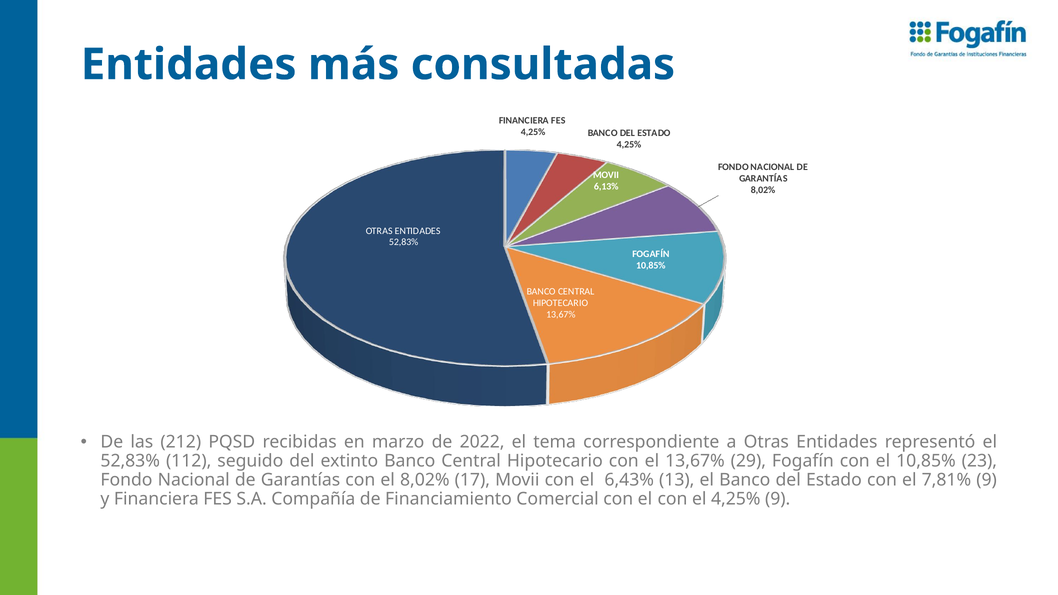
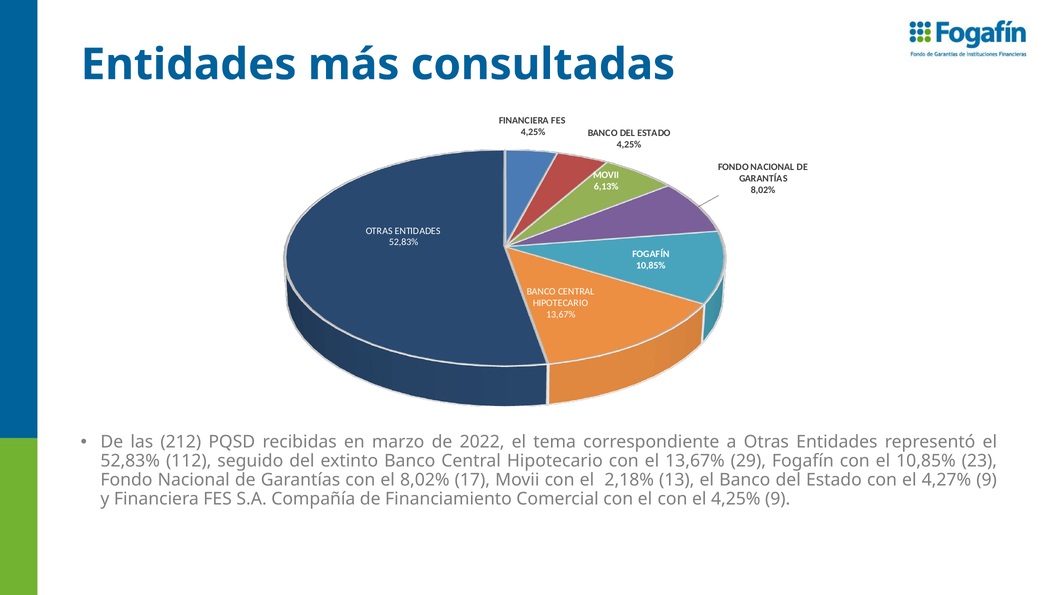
6,43%: 6,43% -> 2,18%
7,81%: 7,81% -> 4,27%
